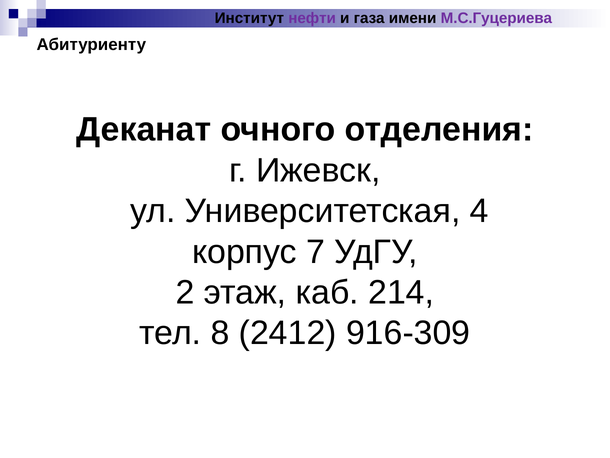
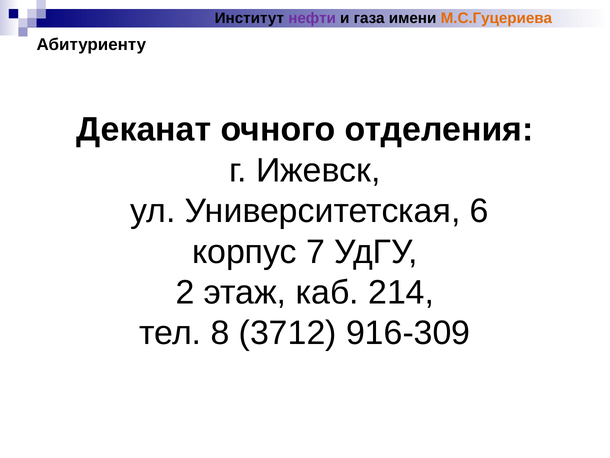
М.С.Гуцериева colour: purple -> orange
4: 4 -> 6
2412: 2412 -> 3712
